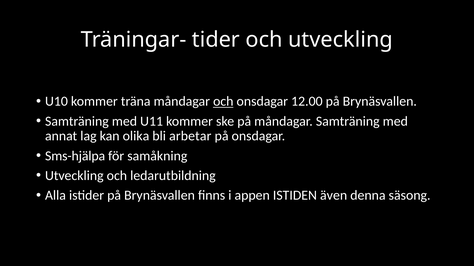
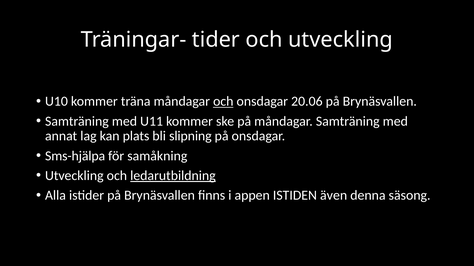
12.00: 12.00 -> 20.06
olika: olika -> plats
arbetar: arbetar -> slipning
ledarutbildning underline: none -> present
